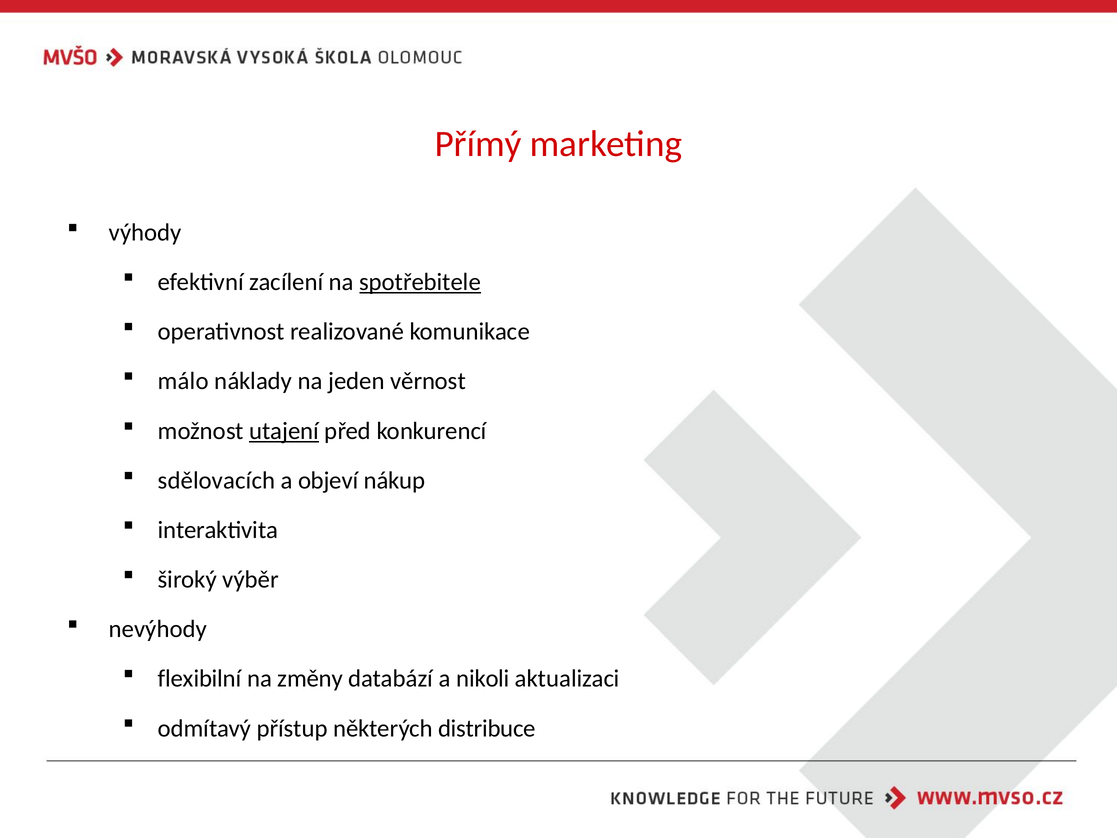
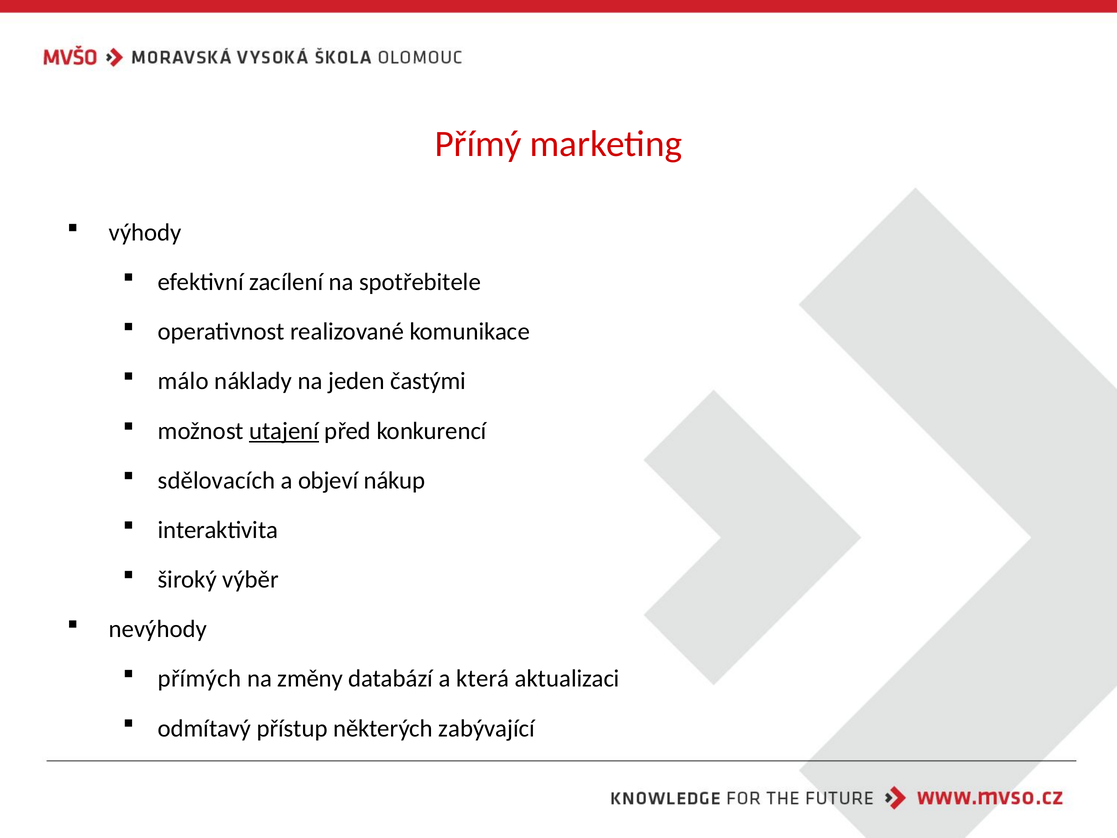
spotřebitele underline: present -> none
věrnost: věrnost -> častými
flexibilní: flexibilní -> přímých
nikoli: nikoli -> která
distribuce: distribuce -> zabývající
